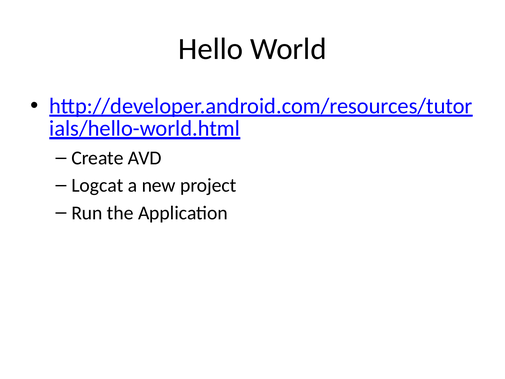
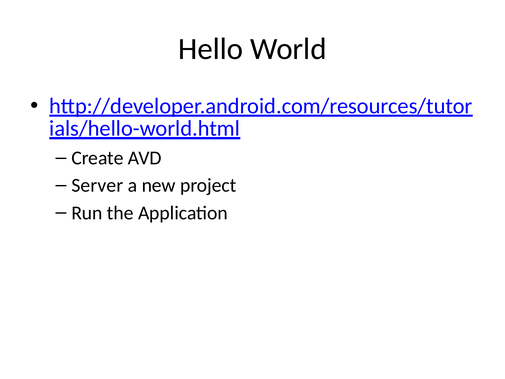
Logcat: Logcat -> Server
